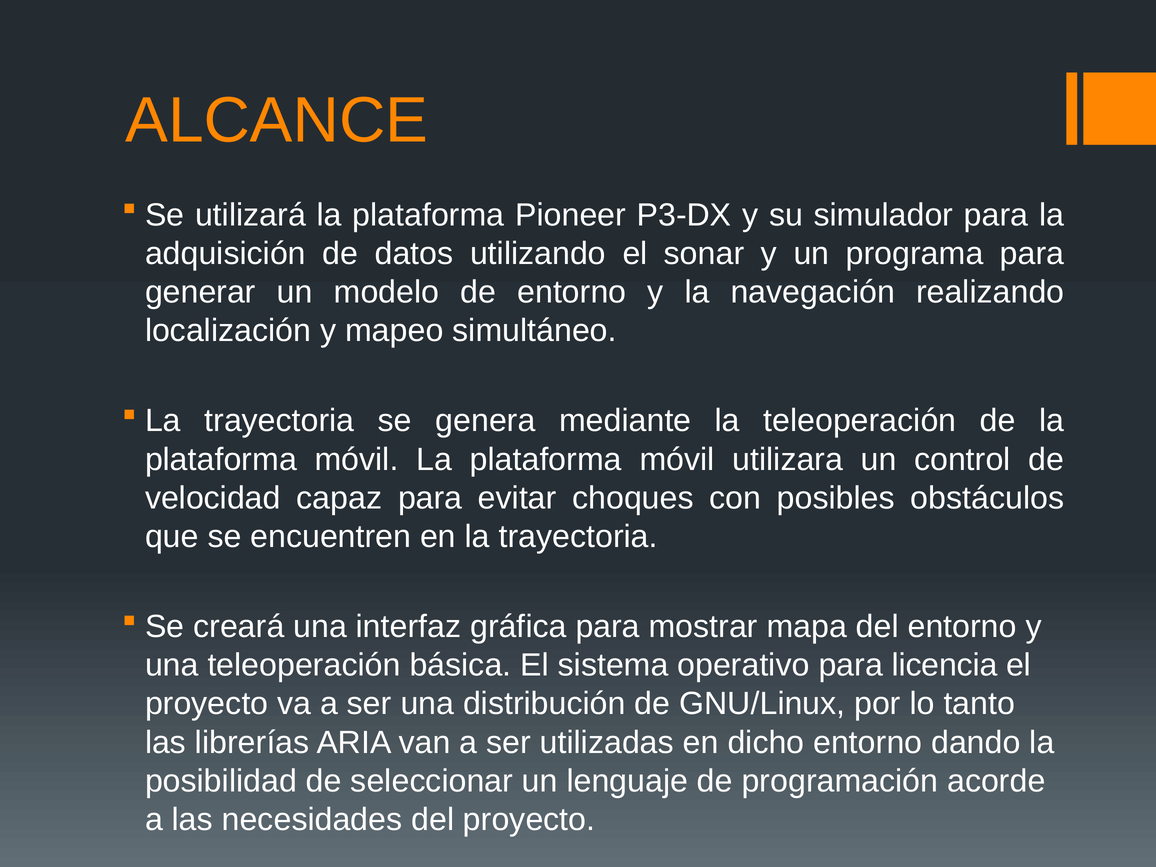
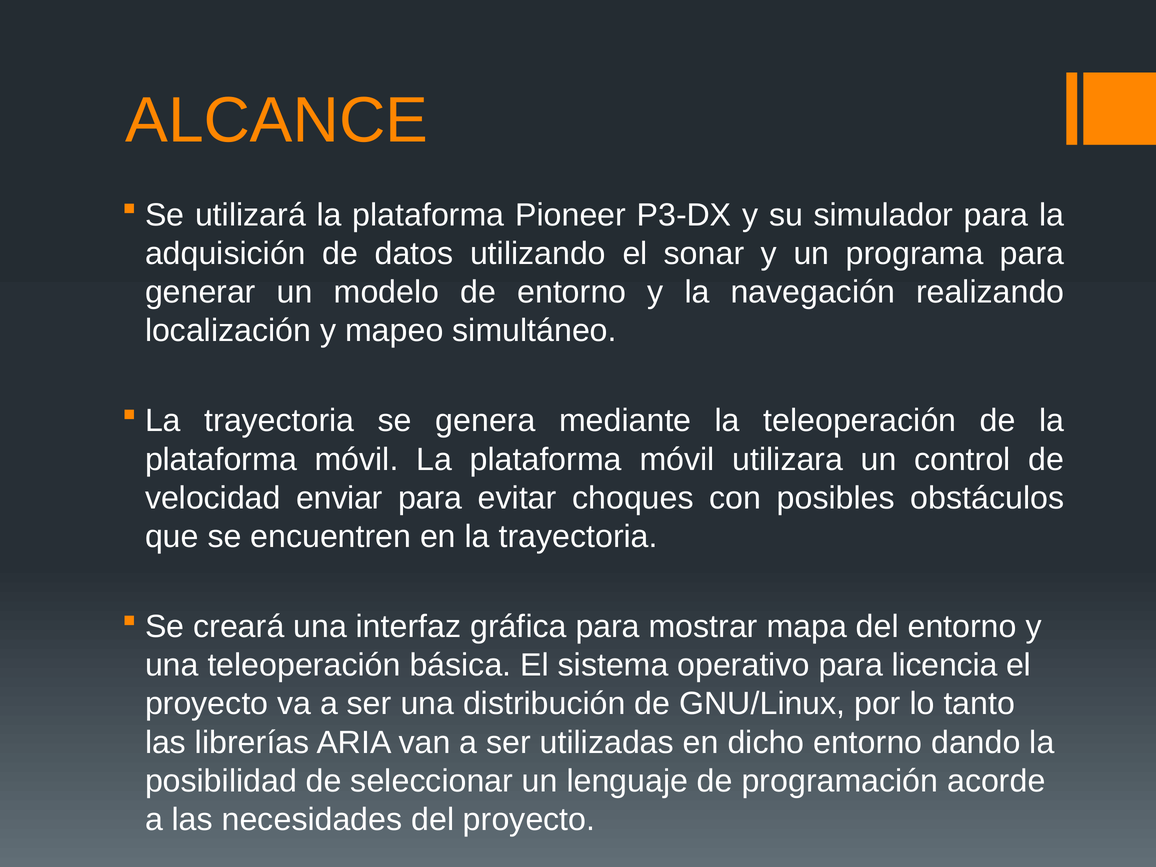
capaz: capaz -> enviar
